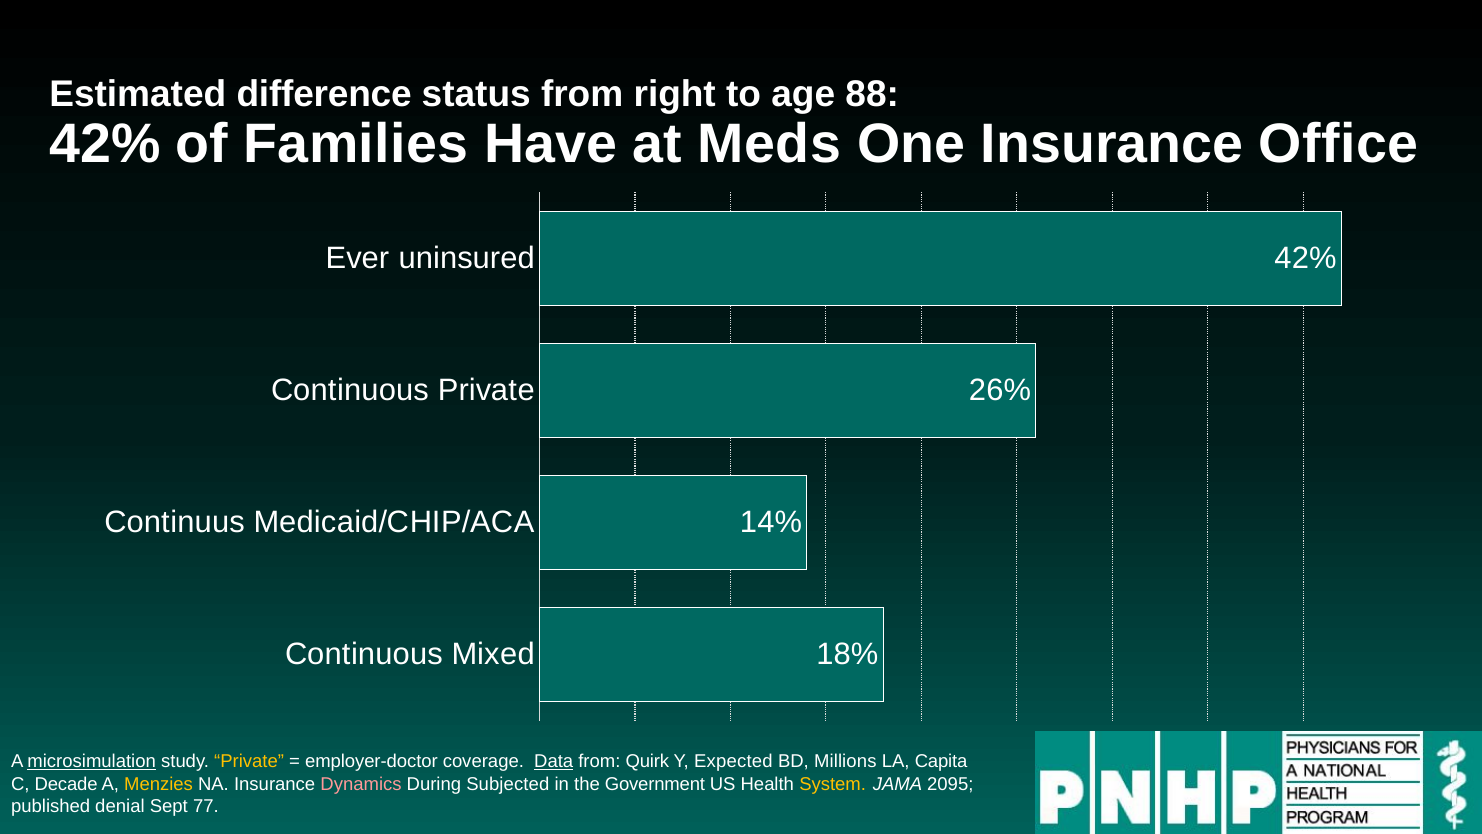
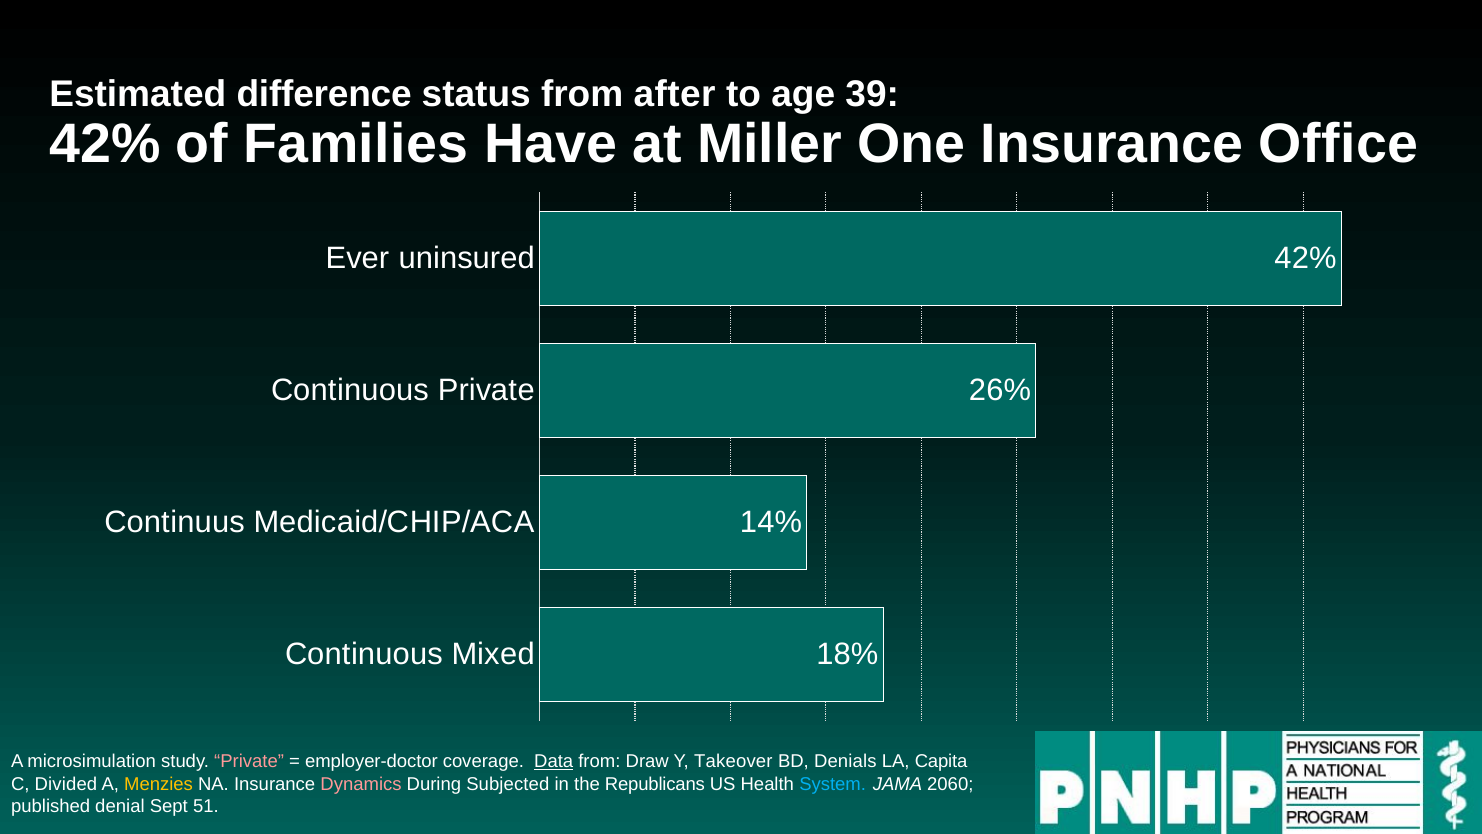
right: right -> after
88: 88 -> 39
Meds: Meds -> Miller
microsimulation underline: present -> none
Private at (249, 762) colour: yellow -> pink
Quirk: Quirk -> Draw
Expected: Expected -> Takeover
Millions: Millions -> Denials
Decade: Decade -> Divided
Government: Government -> Republicans
System colour: yellow -> light blue
2095: 2095 -> 2060
77: 77 -> 51
